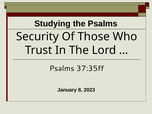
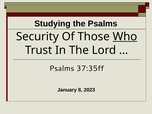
Who underline: none -> present
